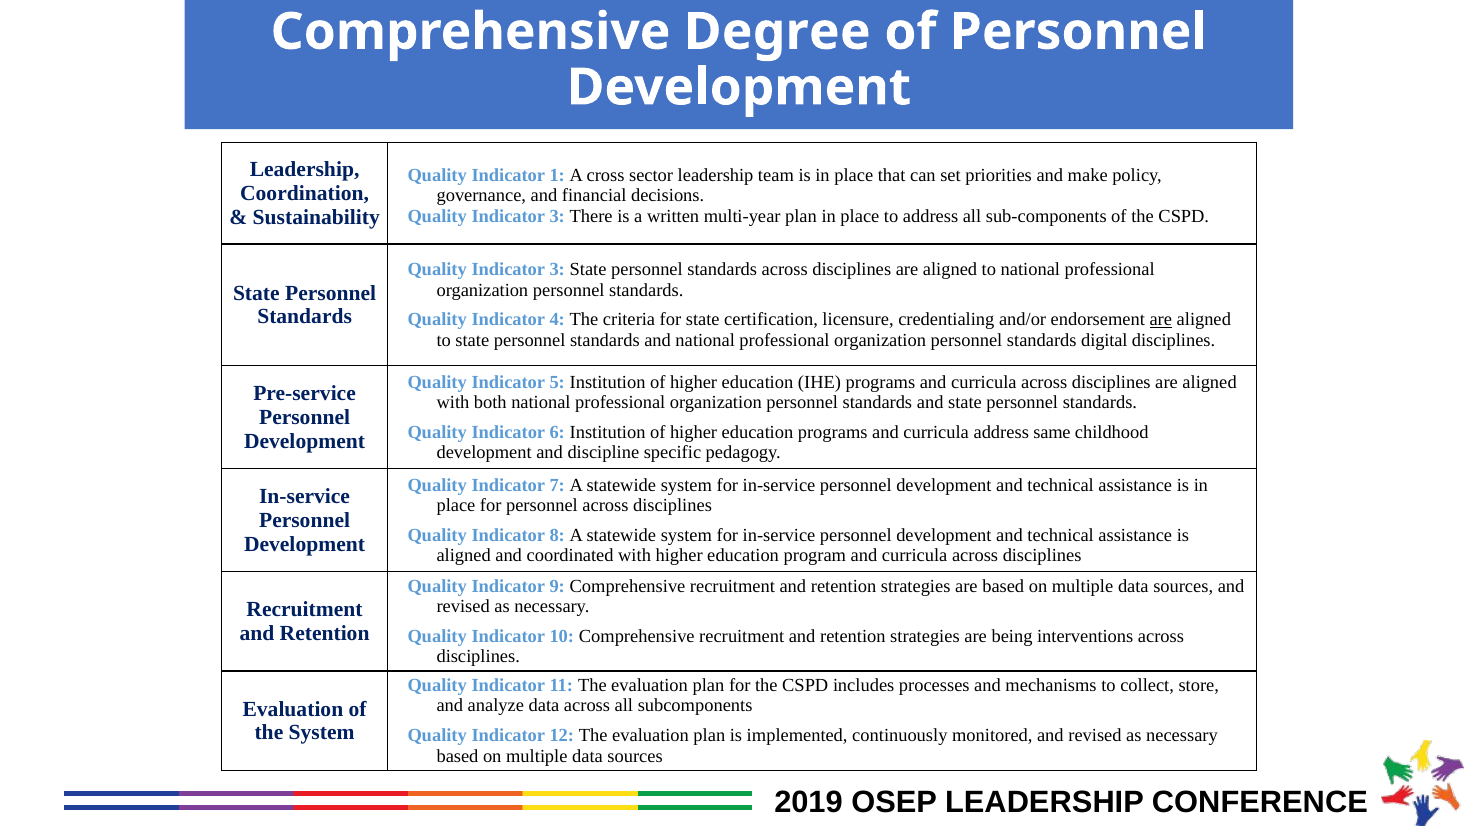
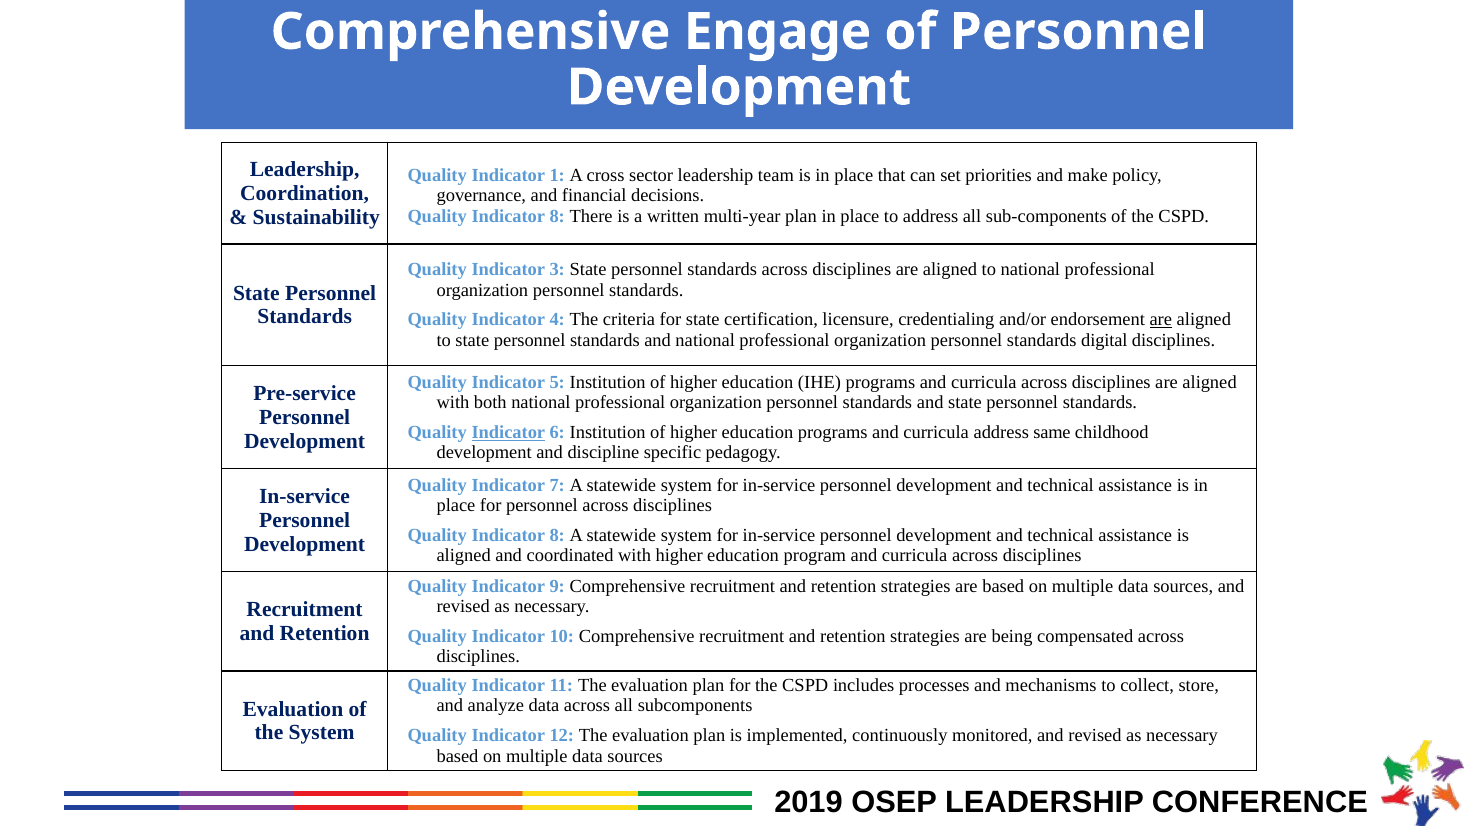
Degree: Degree -> Engage
3 at (557, 216): 3 -> 8
Indicator at (508, 432) underline: none -> present
interventions: interventions -> compensated
